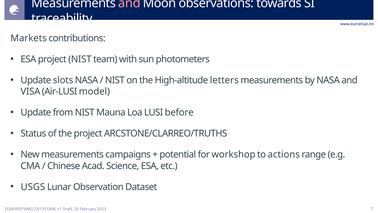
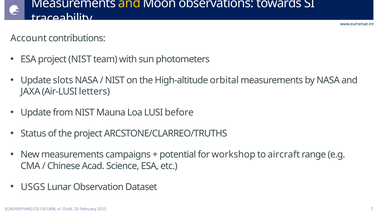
and at (129, 3) colour: pink -> yellow
Markets: Markets -> Account
letters: letters -> orbital
VISA: VISA -> JAXA
model: model -> letters
actions: actions -> aircraft
